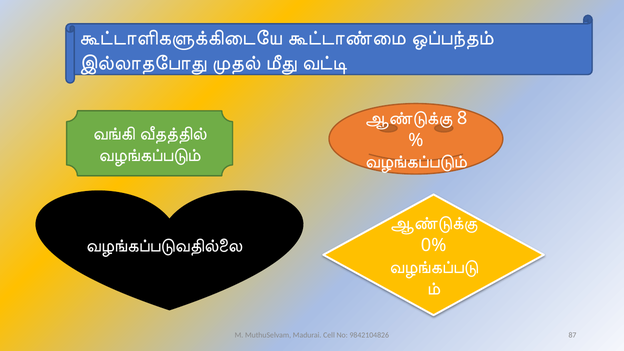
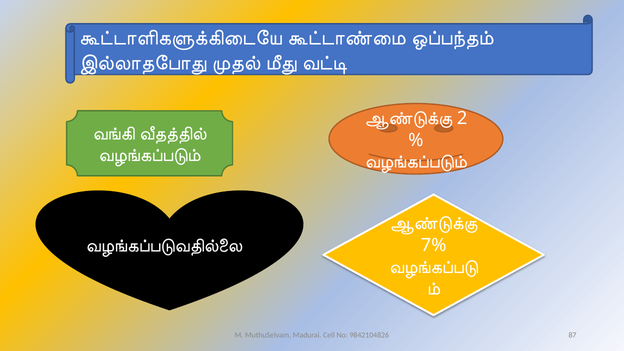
8: 8 -> 2
0%: 0% -> 7%
